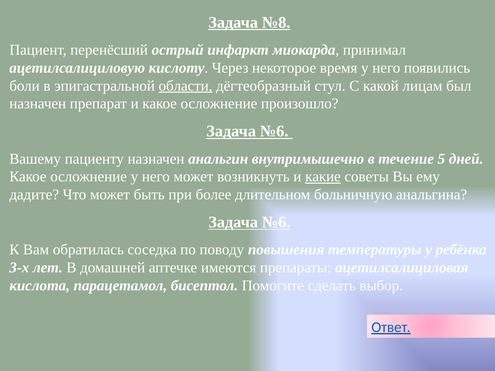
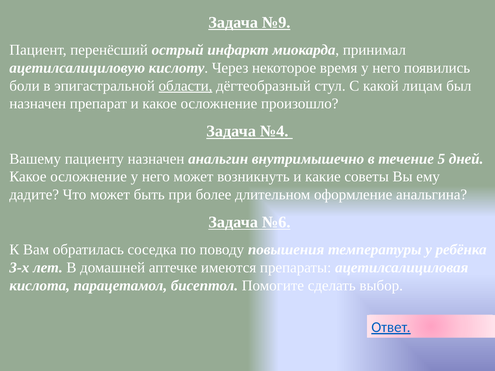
№8: №8 -> №9
№6 at (274, 131): №6 -> №4
какие underline: present -> none
больничную: больничную -> оформление
